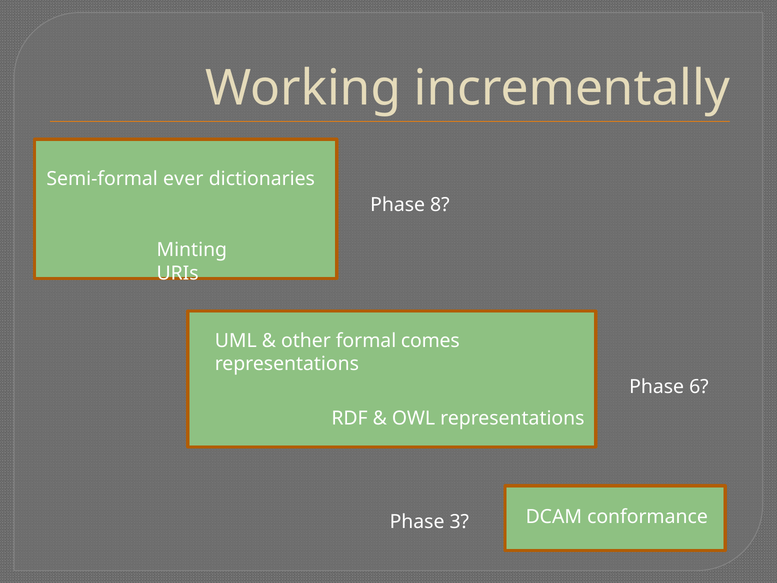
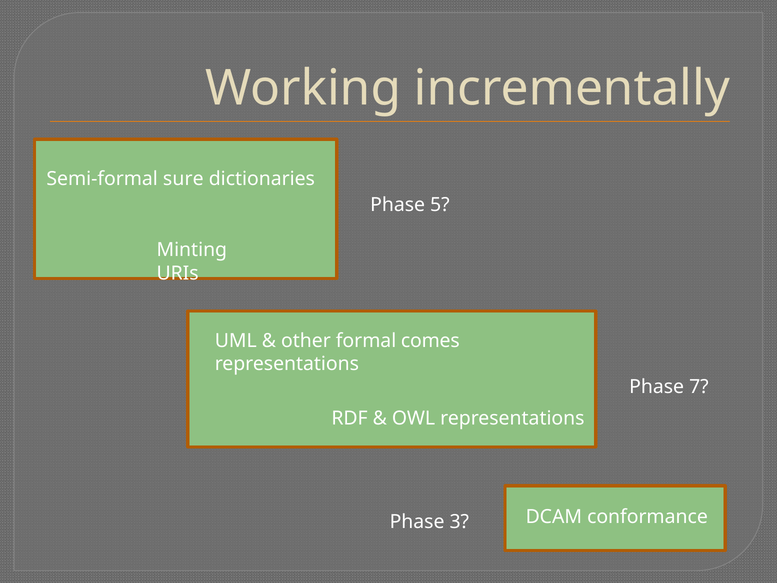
ever: ever -> sure
8: 8 -> 5
6: 6 -> 7
